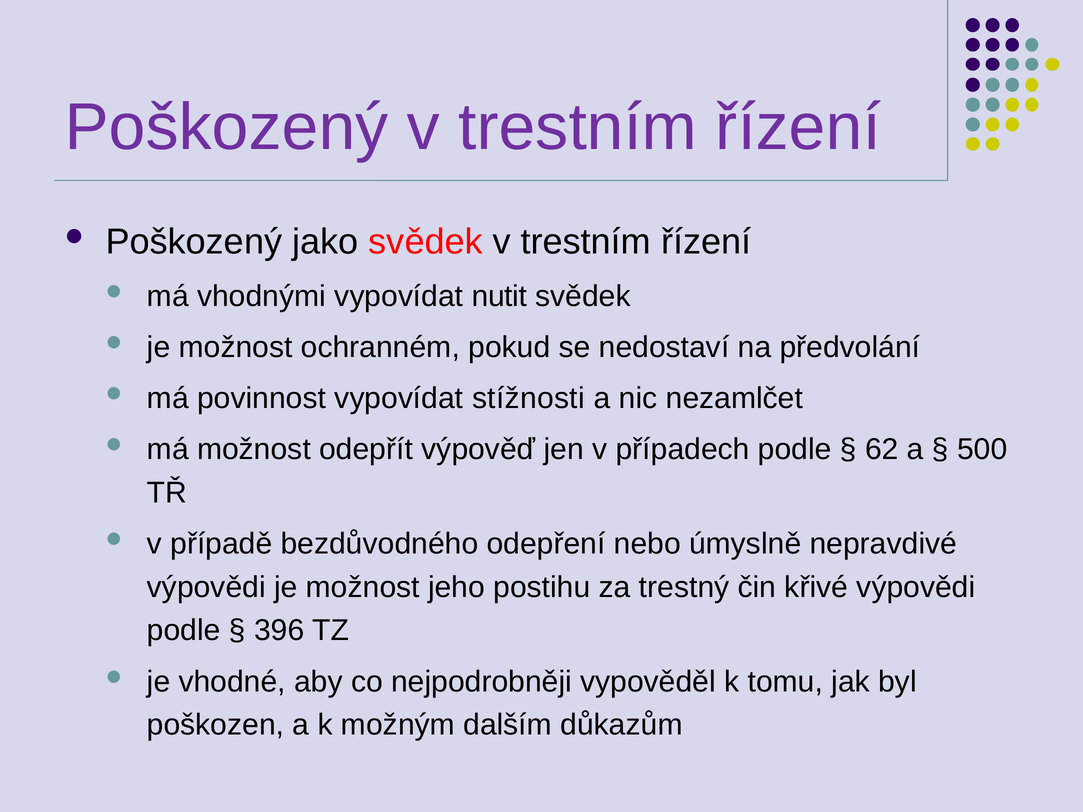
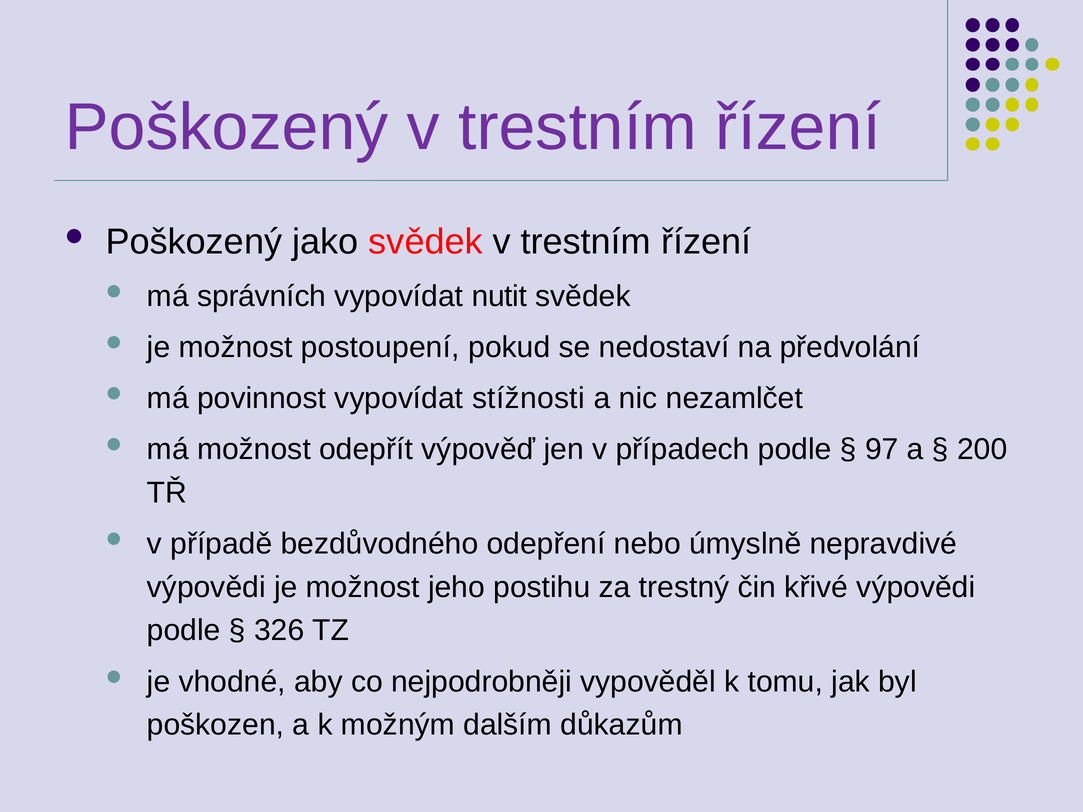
vhodnými: vhodnými -> správních
ochranném: ochranném -> postoupení
62: 62 -> 97
500: 500 -> 200
396: 396 -> 326
